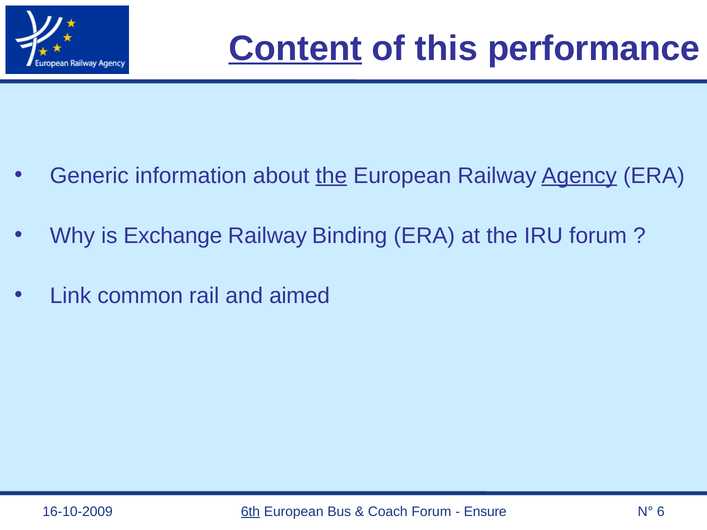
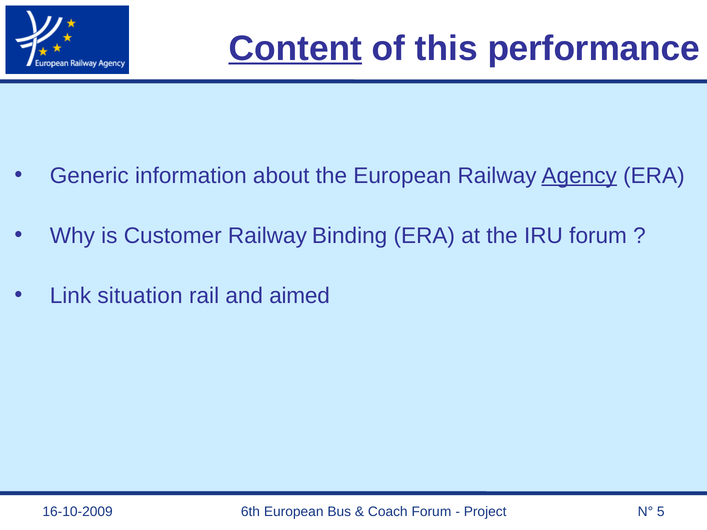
the at (331, 176) underline: present -> none
Exchange: Exchange -> Customer
common: common -> situation
6th underline: present -> none
Ensure: Ensure -> Project
6: 6 -> 5
